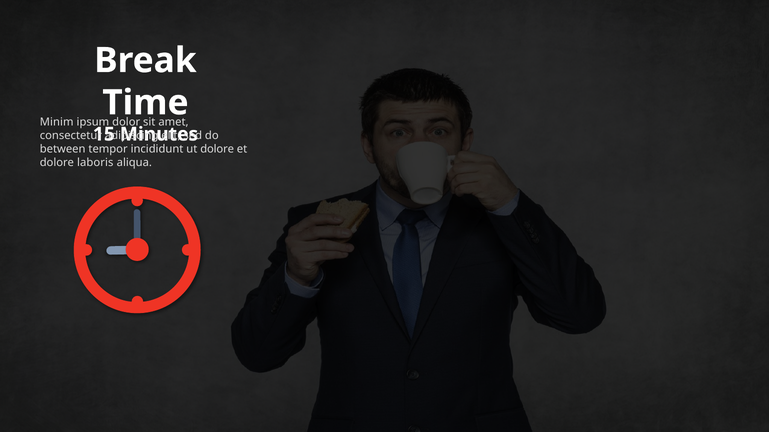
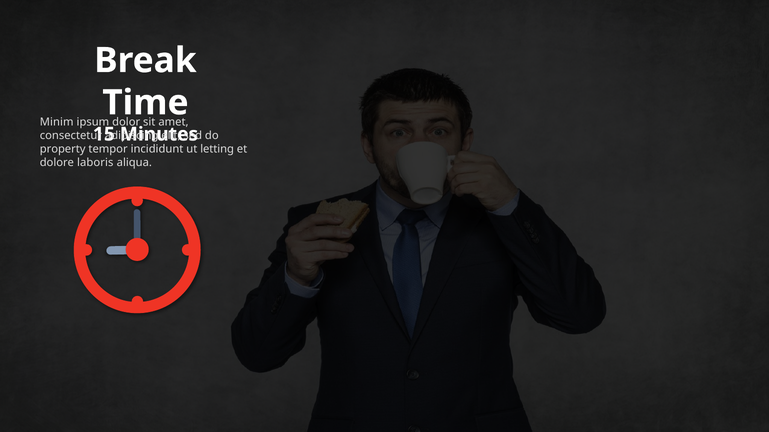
between: between -> property
dolore at (217, 149): dolore -> letting
